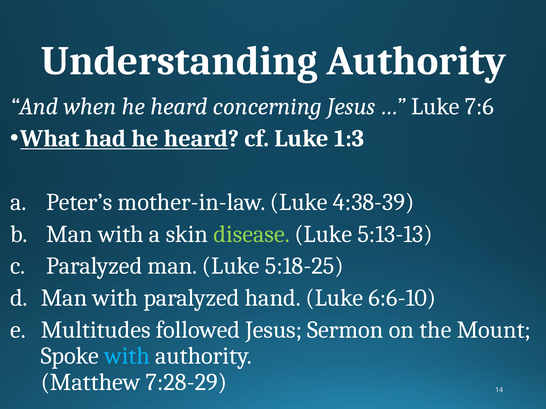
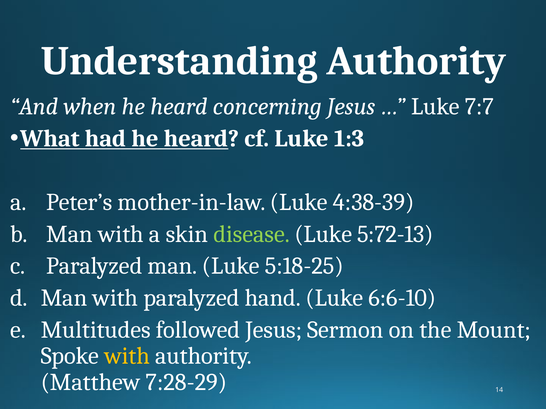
7:6: 7:6 -> 7:7
5:13-13: 5:13-13 -> 5:72-13
with at (127, 356) colour: light blue -> yellow
